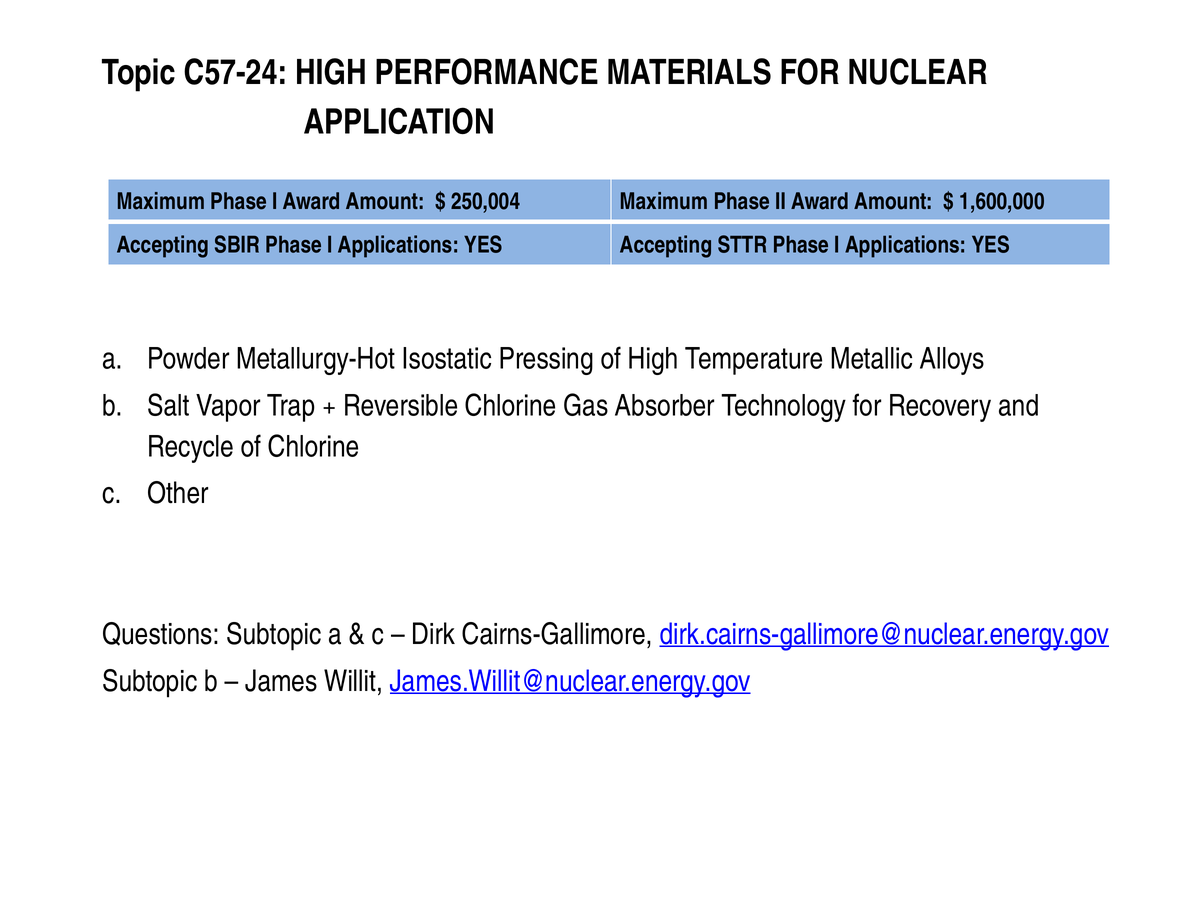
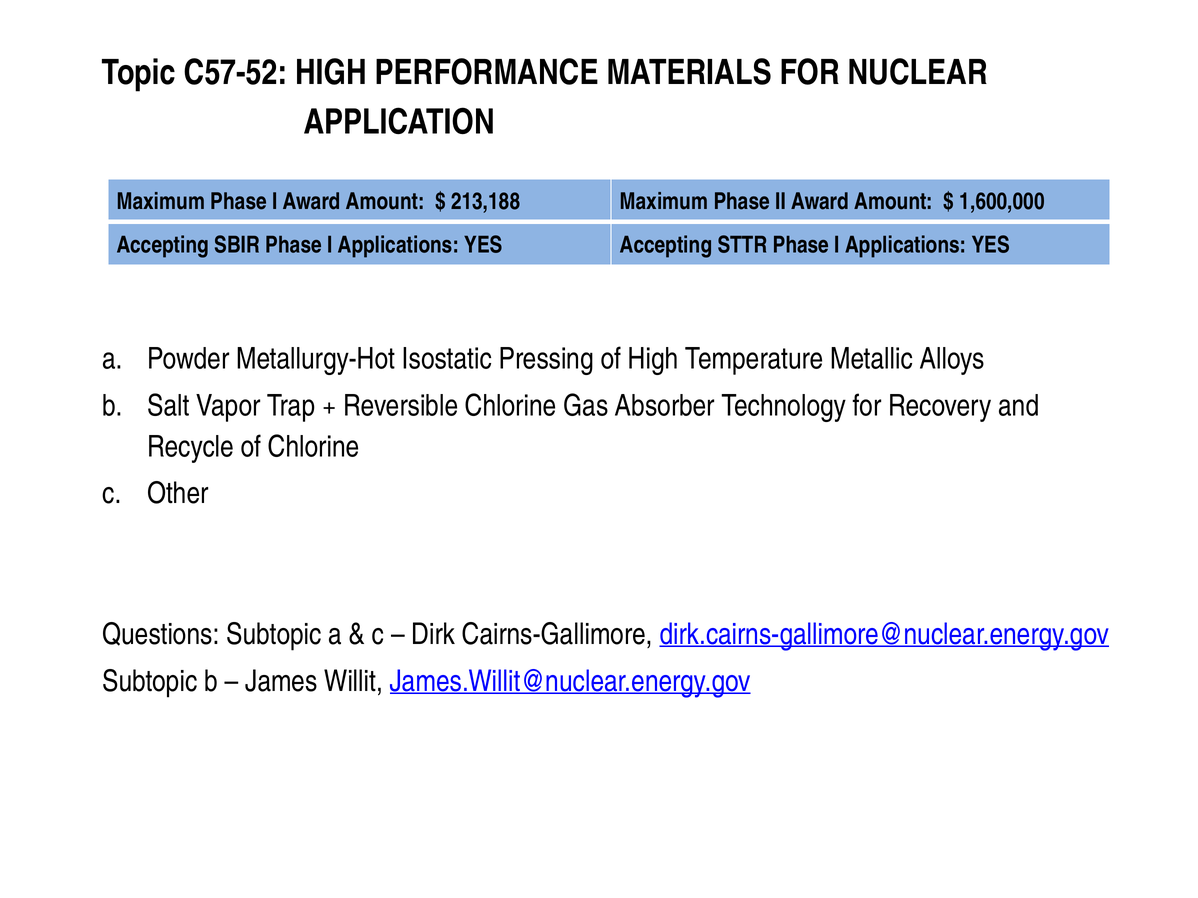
C57-24: C57-24 -> C57-52
250,004: 250,004 -> 213,188
